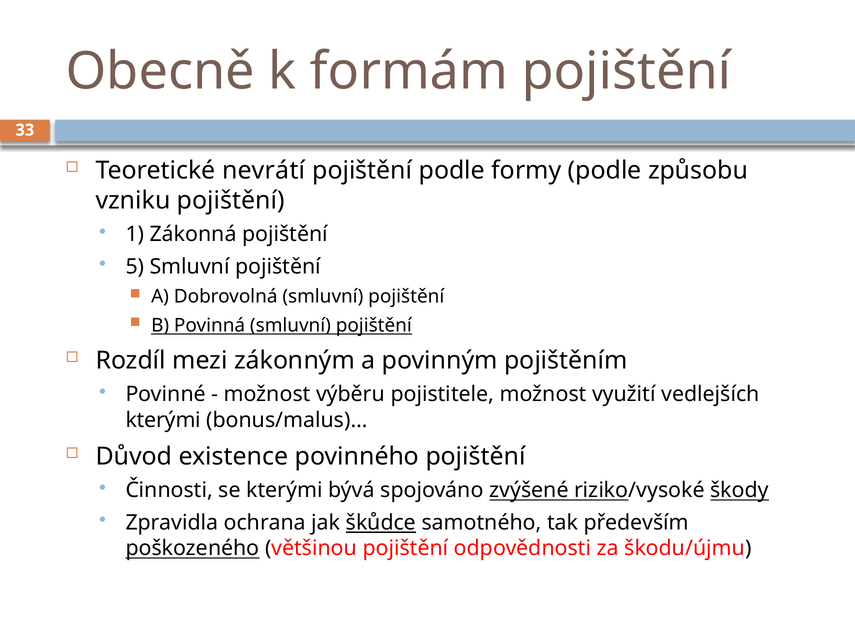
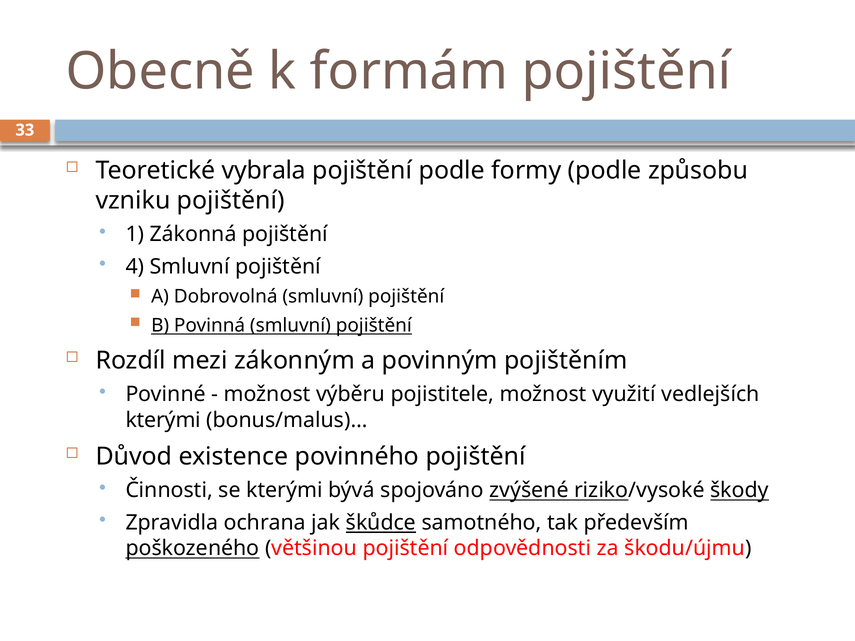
nevrátí: nevrátí -> vybrala
5: 5 -> 4
